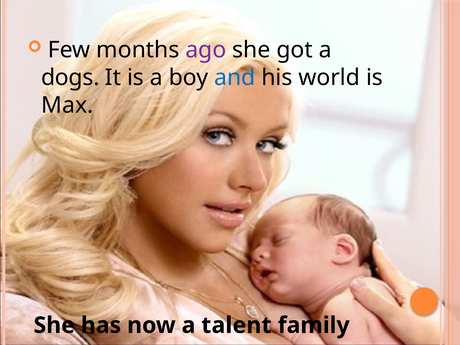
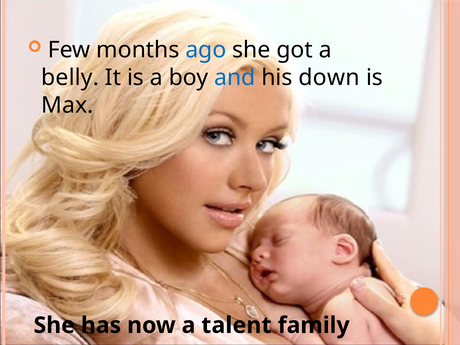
ago colour: purple -> blue
dogs: dogs -> belly
world: world -> down
